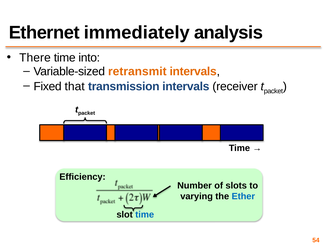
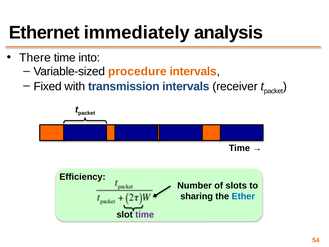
retransmit: retransmit -> procedure
that: that -> with
varying: varying -> sharing
time at (145, 214) colour: blue -> purple
